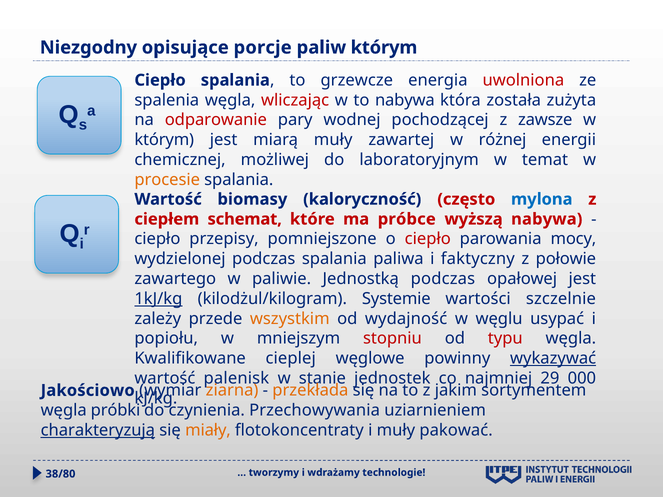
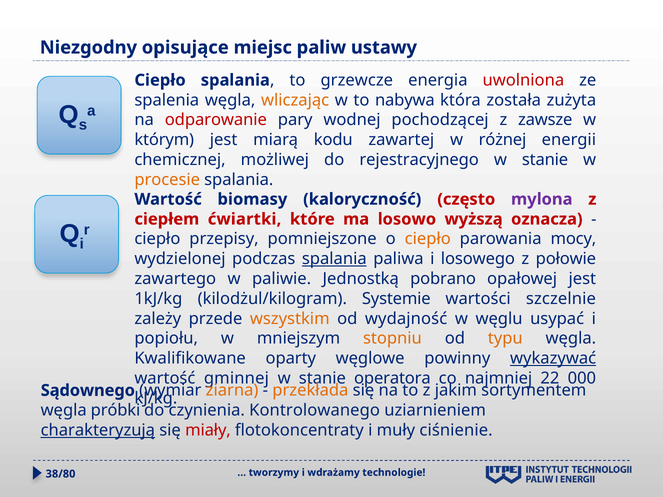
porcje: porcje -> miejsc
paliw którym: którym -> ustawy
wliczając colour: red -> orange
miarą muły: muły -> kodu
laboratoryjnym: laboratoryjnym -> rejestracyjnego
temat at (545, 160): temat -> stanie
mylona colour: blue -> purple
schemat: schemat -> ćwiartki
próbce: próbce -> losowo
wyższą nabywa: nabywa -> oznacza
ciepło at (428, 239) colour: red -> orange
spalania at (334, 259) underline: none -> present
faktyczny: faktyczny -> losowego
Jednostką podczas: podczas -> pobrano
1kJ/kg underline: present -> none
stopniu colour: red -> orange
typu colour: red -> orange
cieplej: cieplej -> oparty
palenisk: palenisk -> gminnej
jednostek: jednostek -> operatora
29: 29 -> 22
Jakościowo: Jakościowo -> Sądownego
Przechowywania: Przechowywania -> Kontrolowanego
miały colour: orange -> red
pakować: pakować -> ciśnienie
